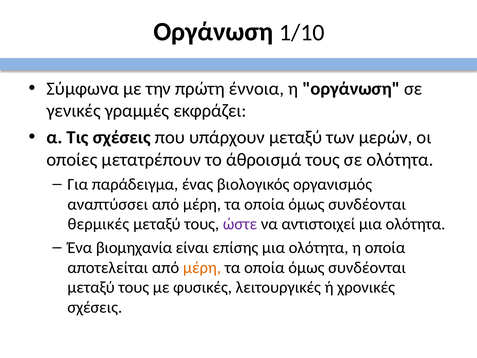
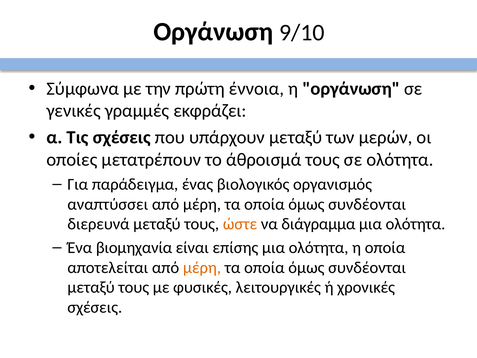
1/10: 1/10 -> 9/10
θερμικές: θερμικές -> διερευνά
ώστε colour: purple -> orange
αντιστοιχεί: αντιστοιχεί -> διάγραμμα
